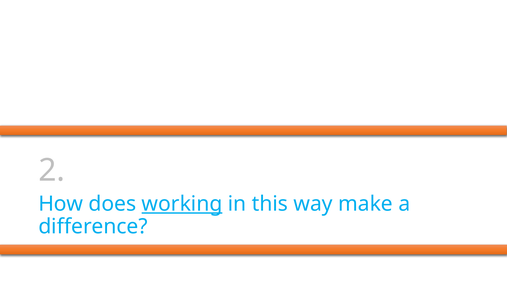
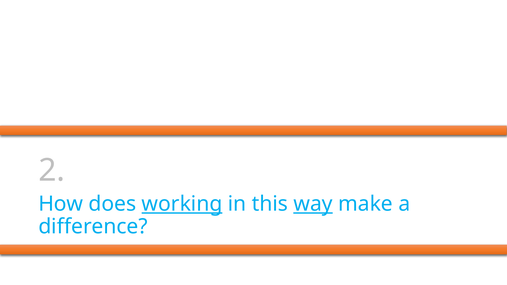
way underline: none -> present
